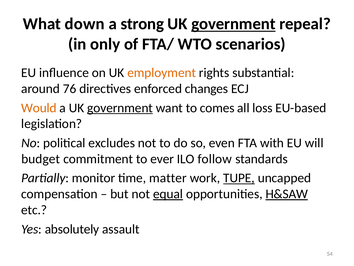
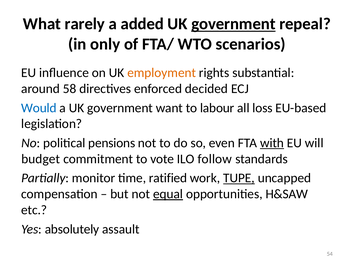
down: down -> rarely
strong: strong -> added
76: 76 -> 58
changes: changes -> decided
Would colour: orange -> blue
government at (120, 108) underline: present -> none
comes: comes -> labour
excludes: excludes -> pensions
with underline: none -> present
ever: ever -> vote
matter: matter -> ratified
H&SAW underline: present -> none
